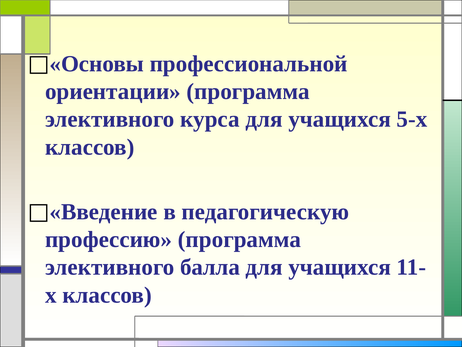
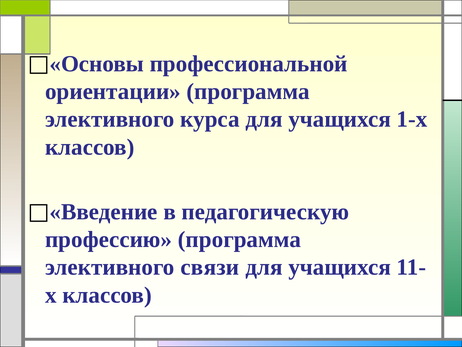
5-х: 5-х -> 1-х
балла: балла -> связи
